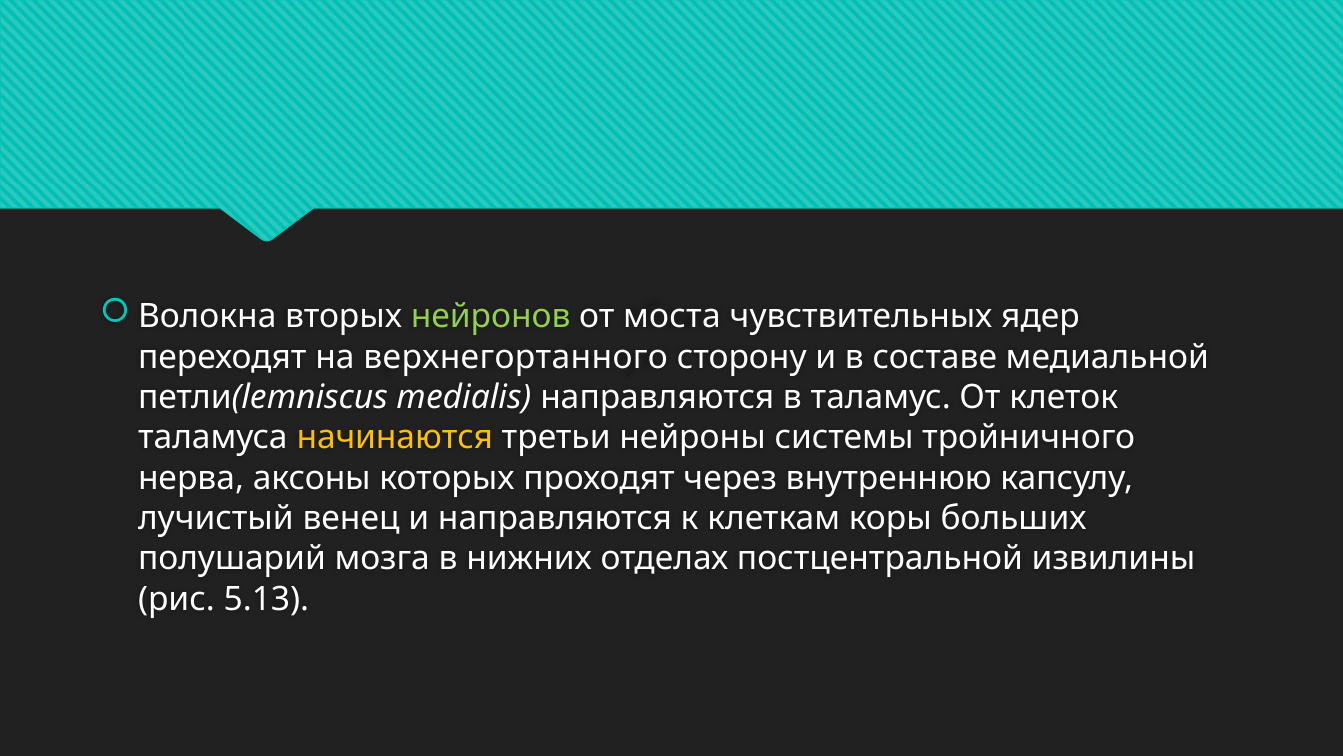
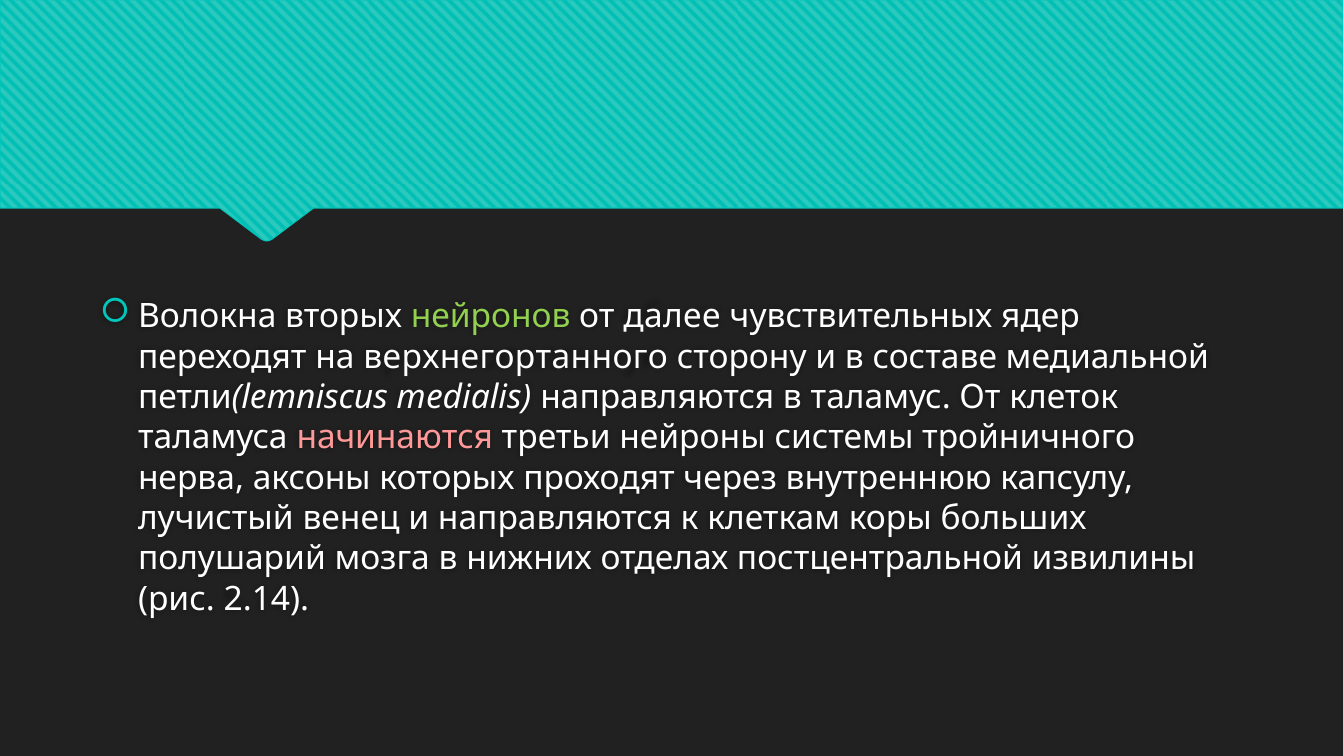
моста: моста -> далее
начинаются colour: yellow -> pink
5.13: 5.13 -> 2.14
